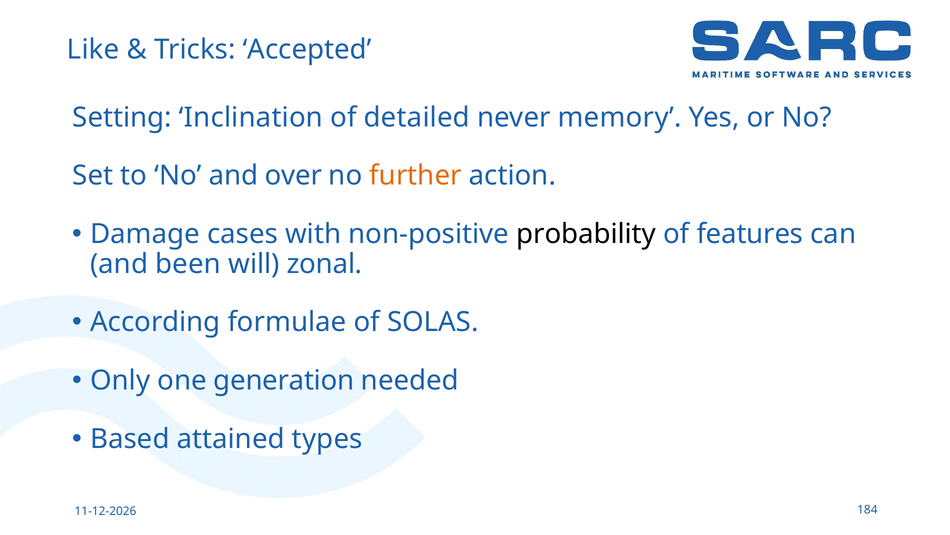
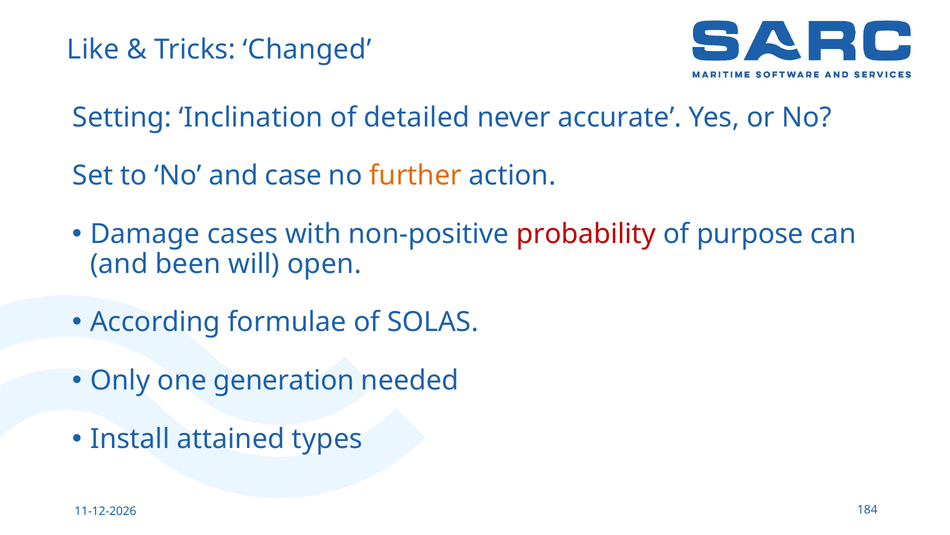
Accepted: Accepted -> Changed
memory: memory -> accurate
over: over -> case
probability colour: black -> red
features: features -> purpose
zonal: zonal -> open
Based: Based -> Install
